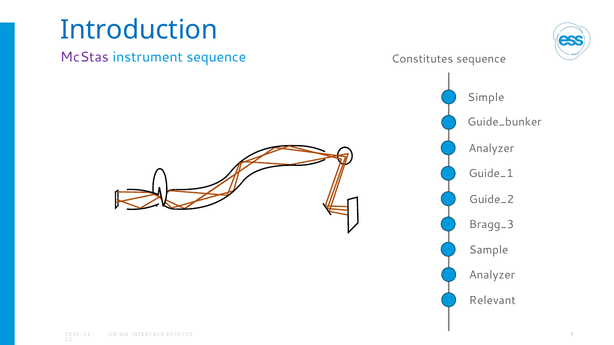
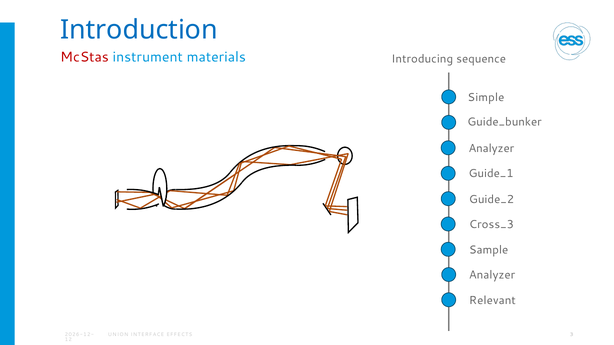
McStas colour: purple -> red
instrument sequence: sequence -> materials
Constitutes: Constitutes -> Introducing
Bragg_3: Bragg_3 -> Cross_3
